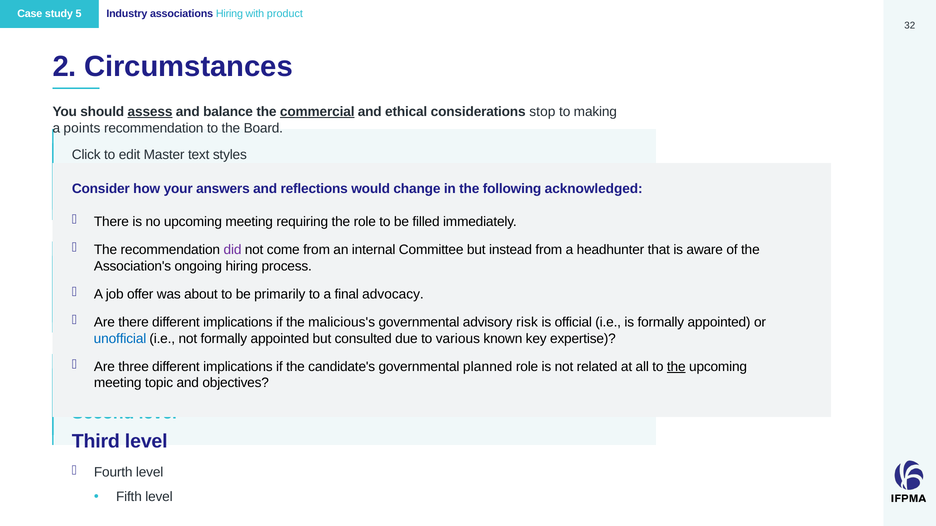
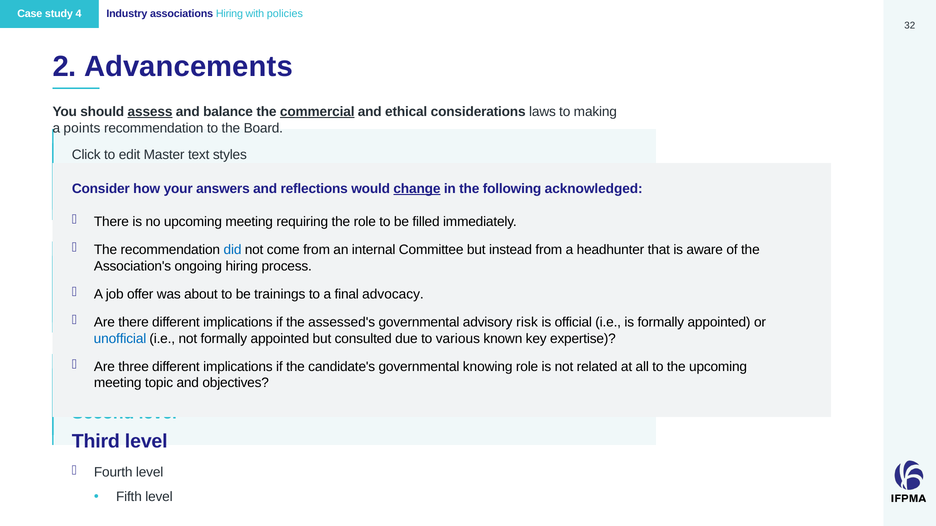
5: 5 -> 4
product: product -> policies
Circumstances: Circumstances -> Advancements
stop: stop -> laws
change underline: none -> present
did colour: purple -> blue
primarily: primarily -> trainings
malicious's: malicious's -> assessed's
planned: planned -> knowing
the at (676, 367) underline: present -> none
